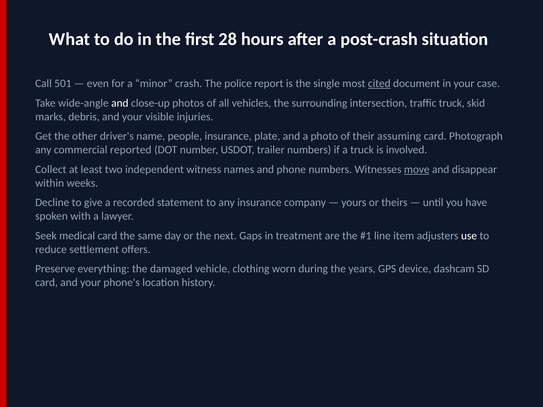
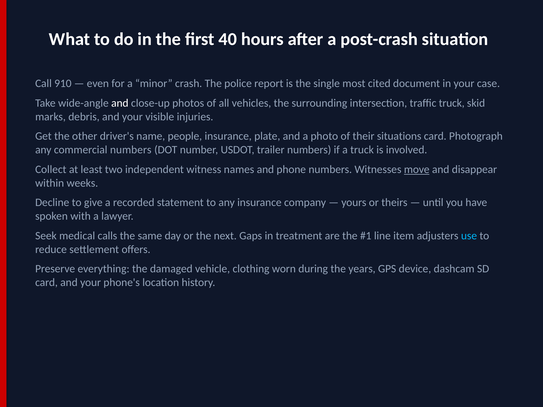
28: 28 -> 40
501: 501 -> 910
cited underline: present -> none
assuming: assuming -> situations
commercial reported: reported -> numbers
medical card: card -> calls
use colour: white -> light blue
